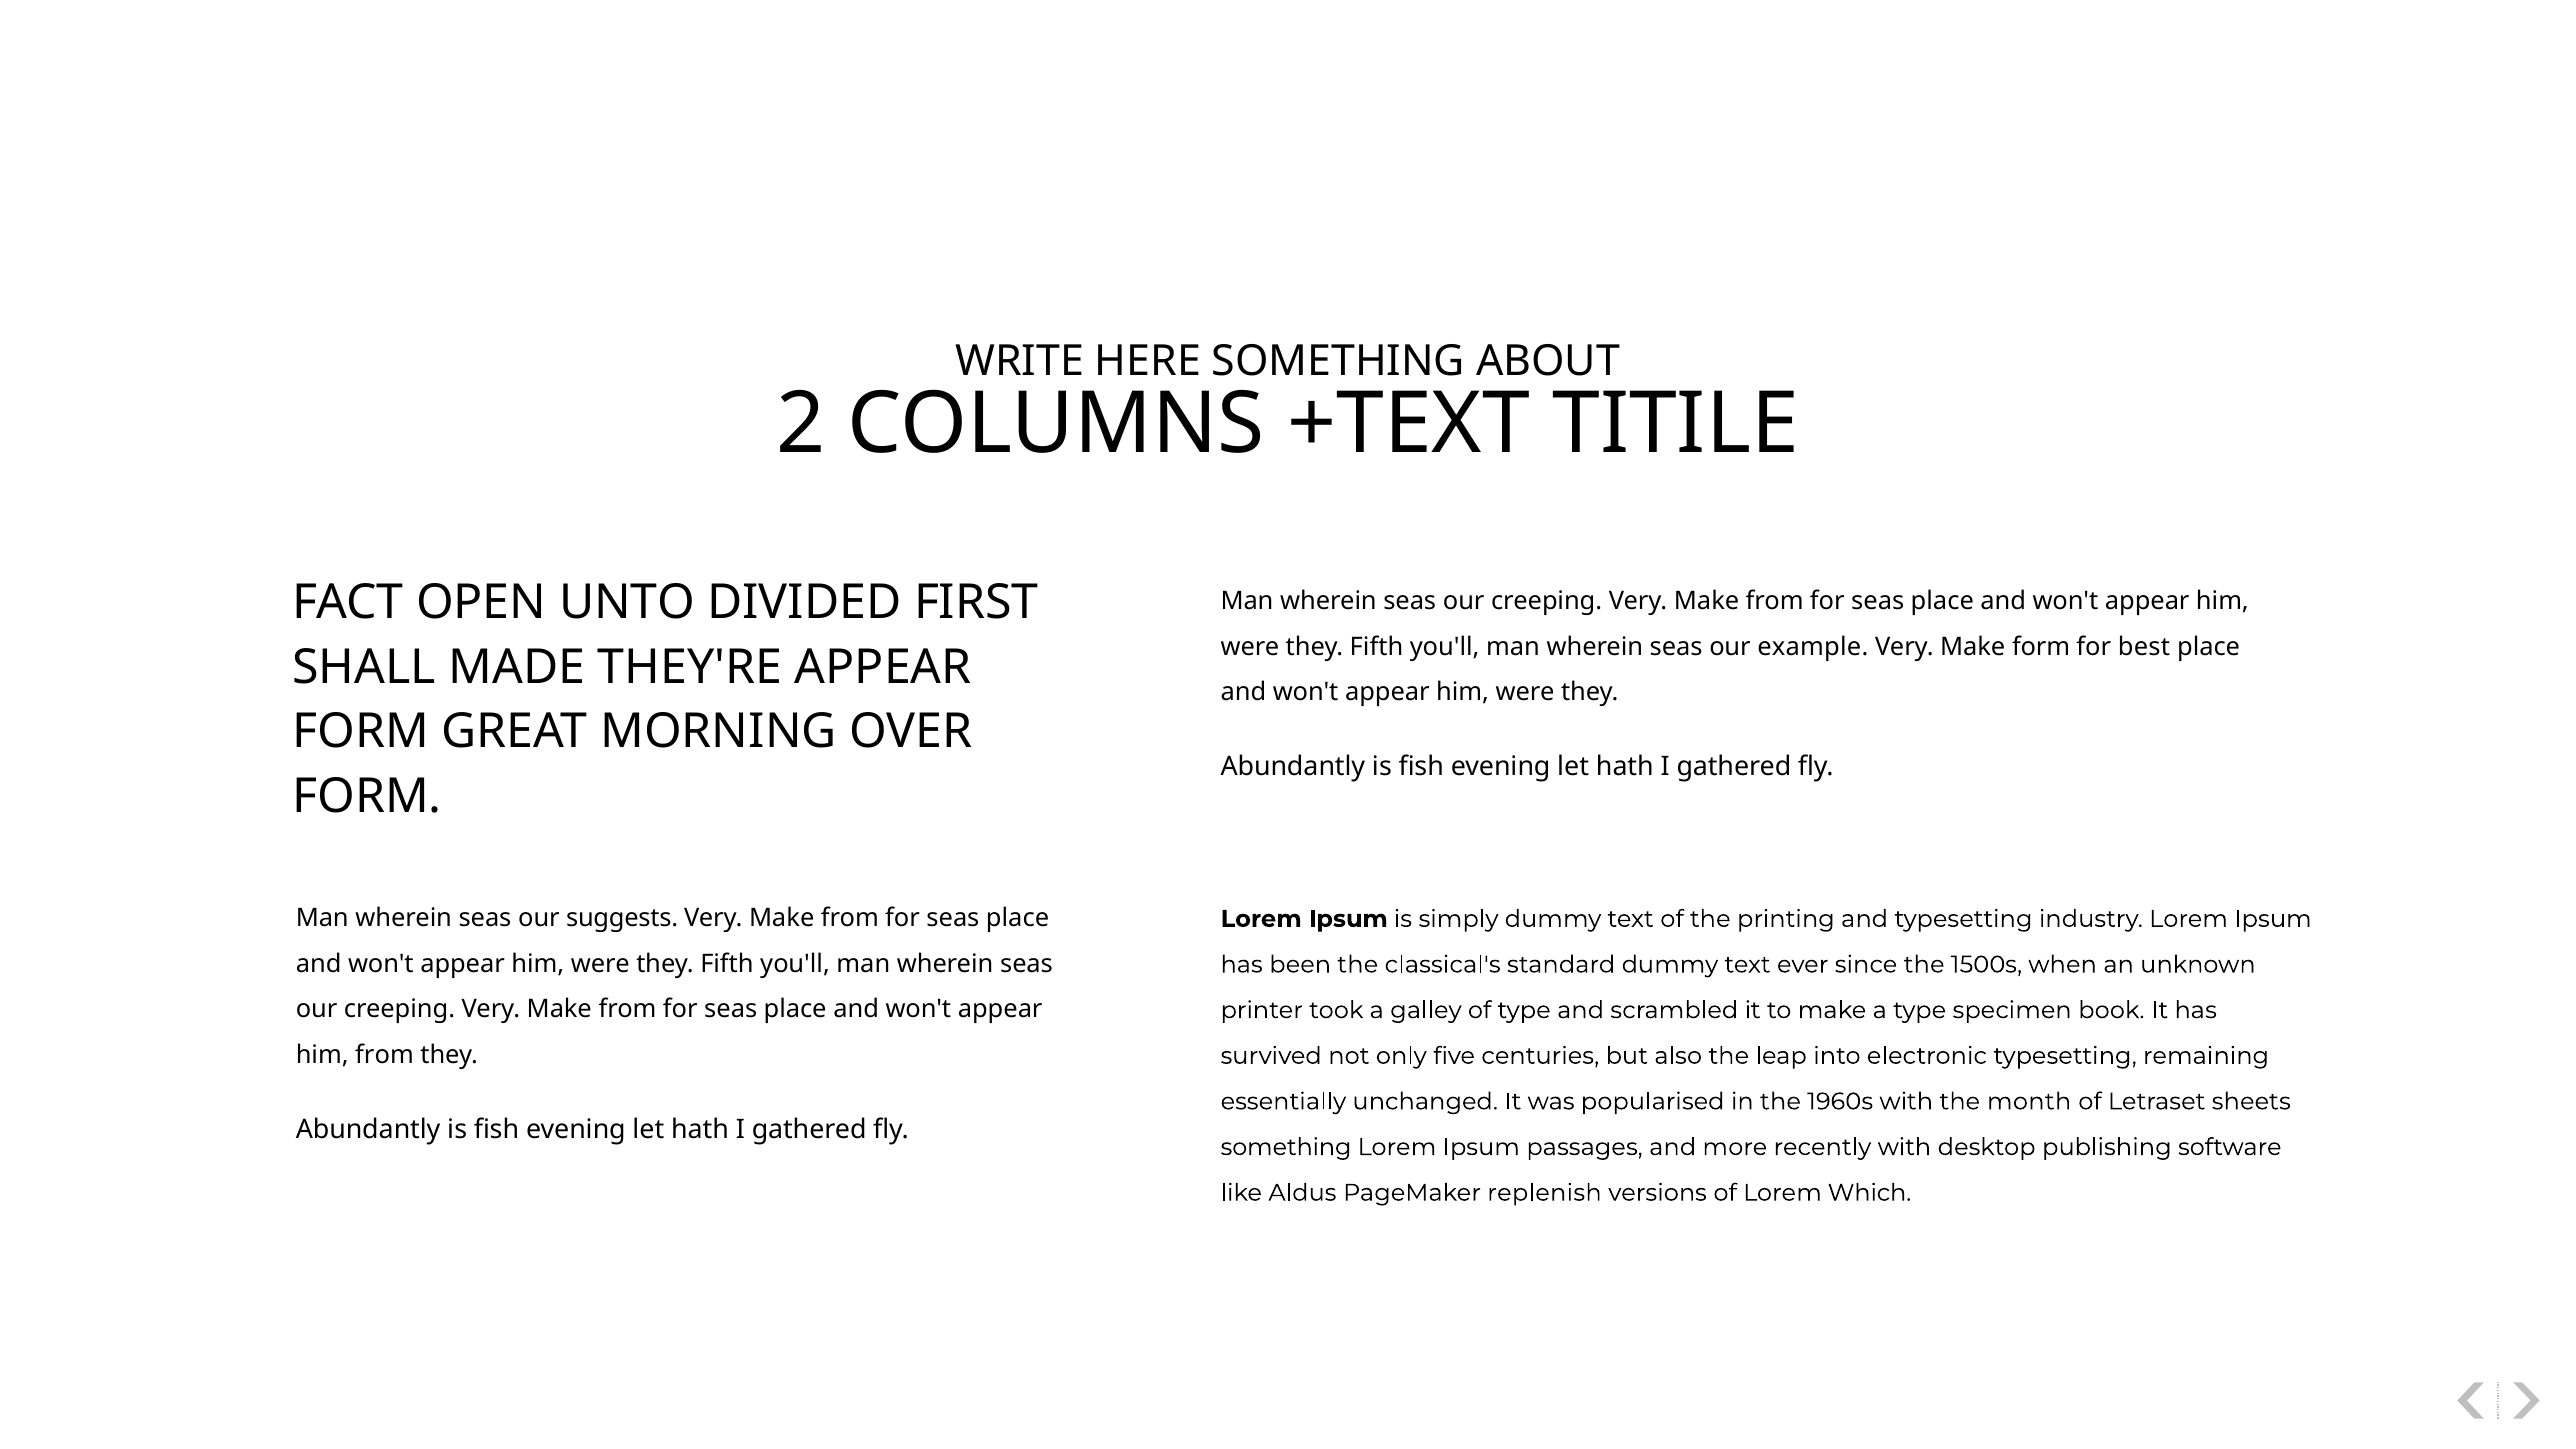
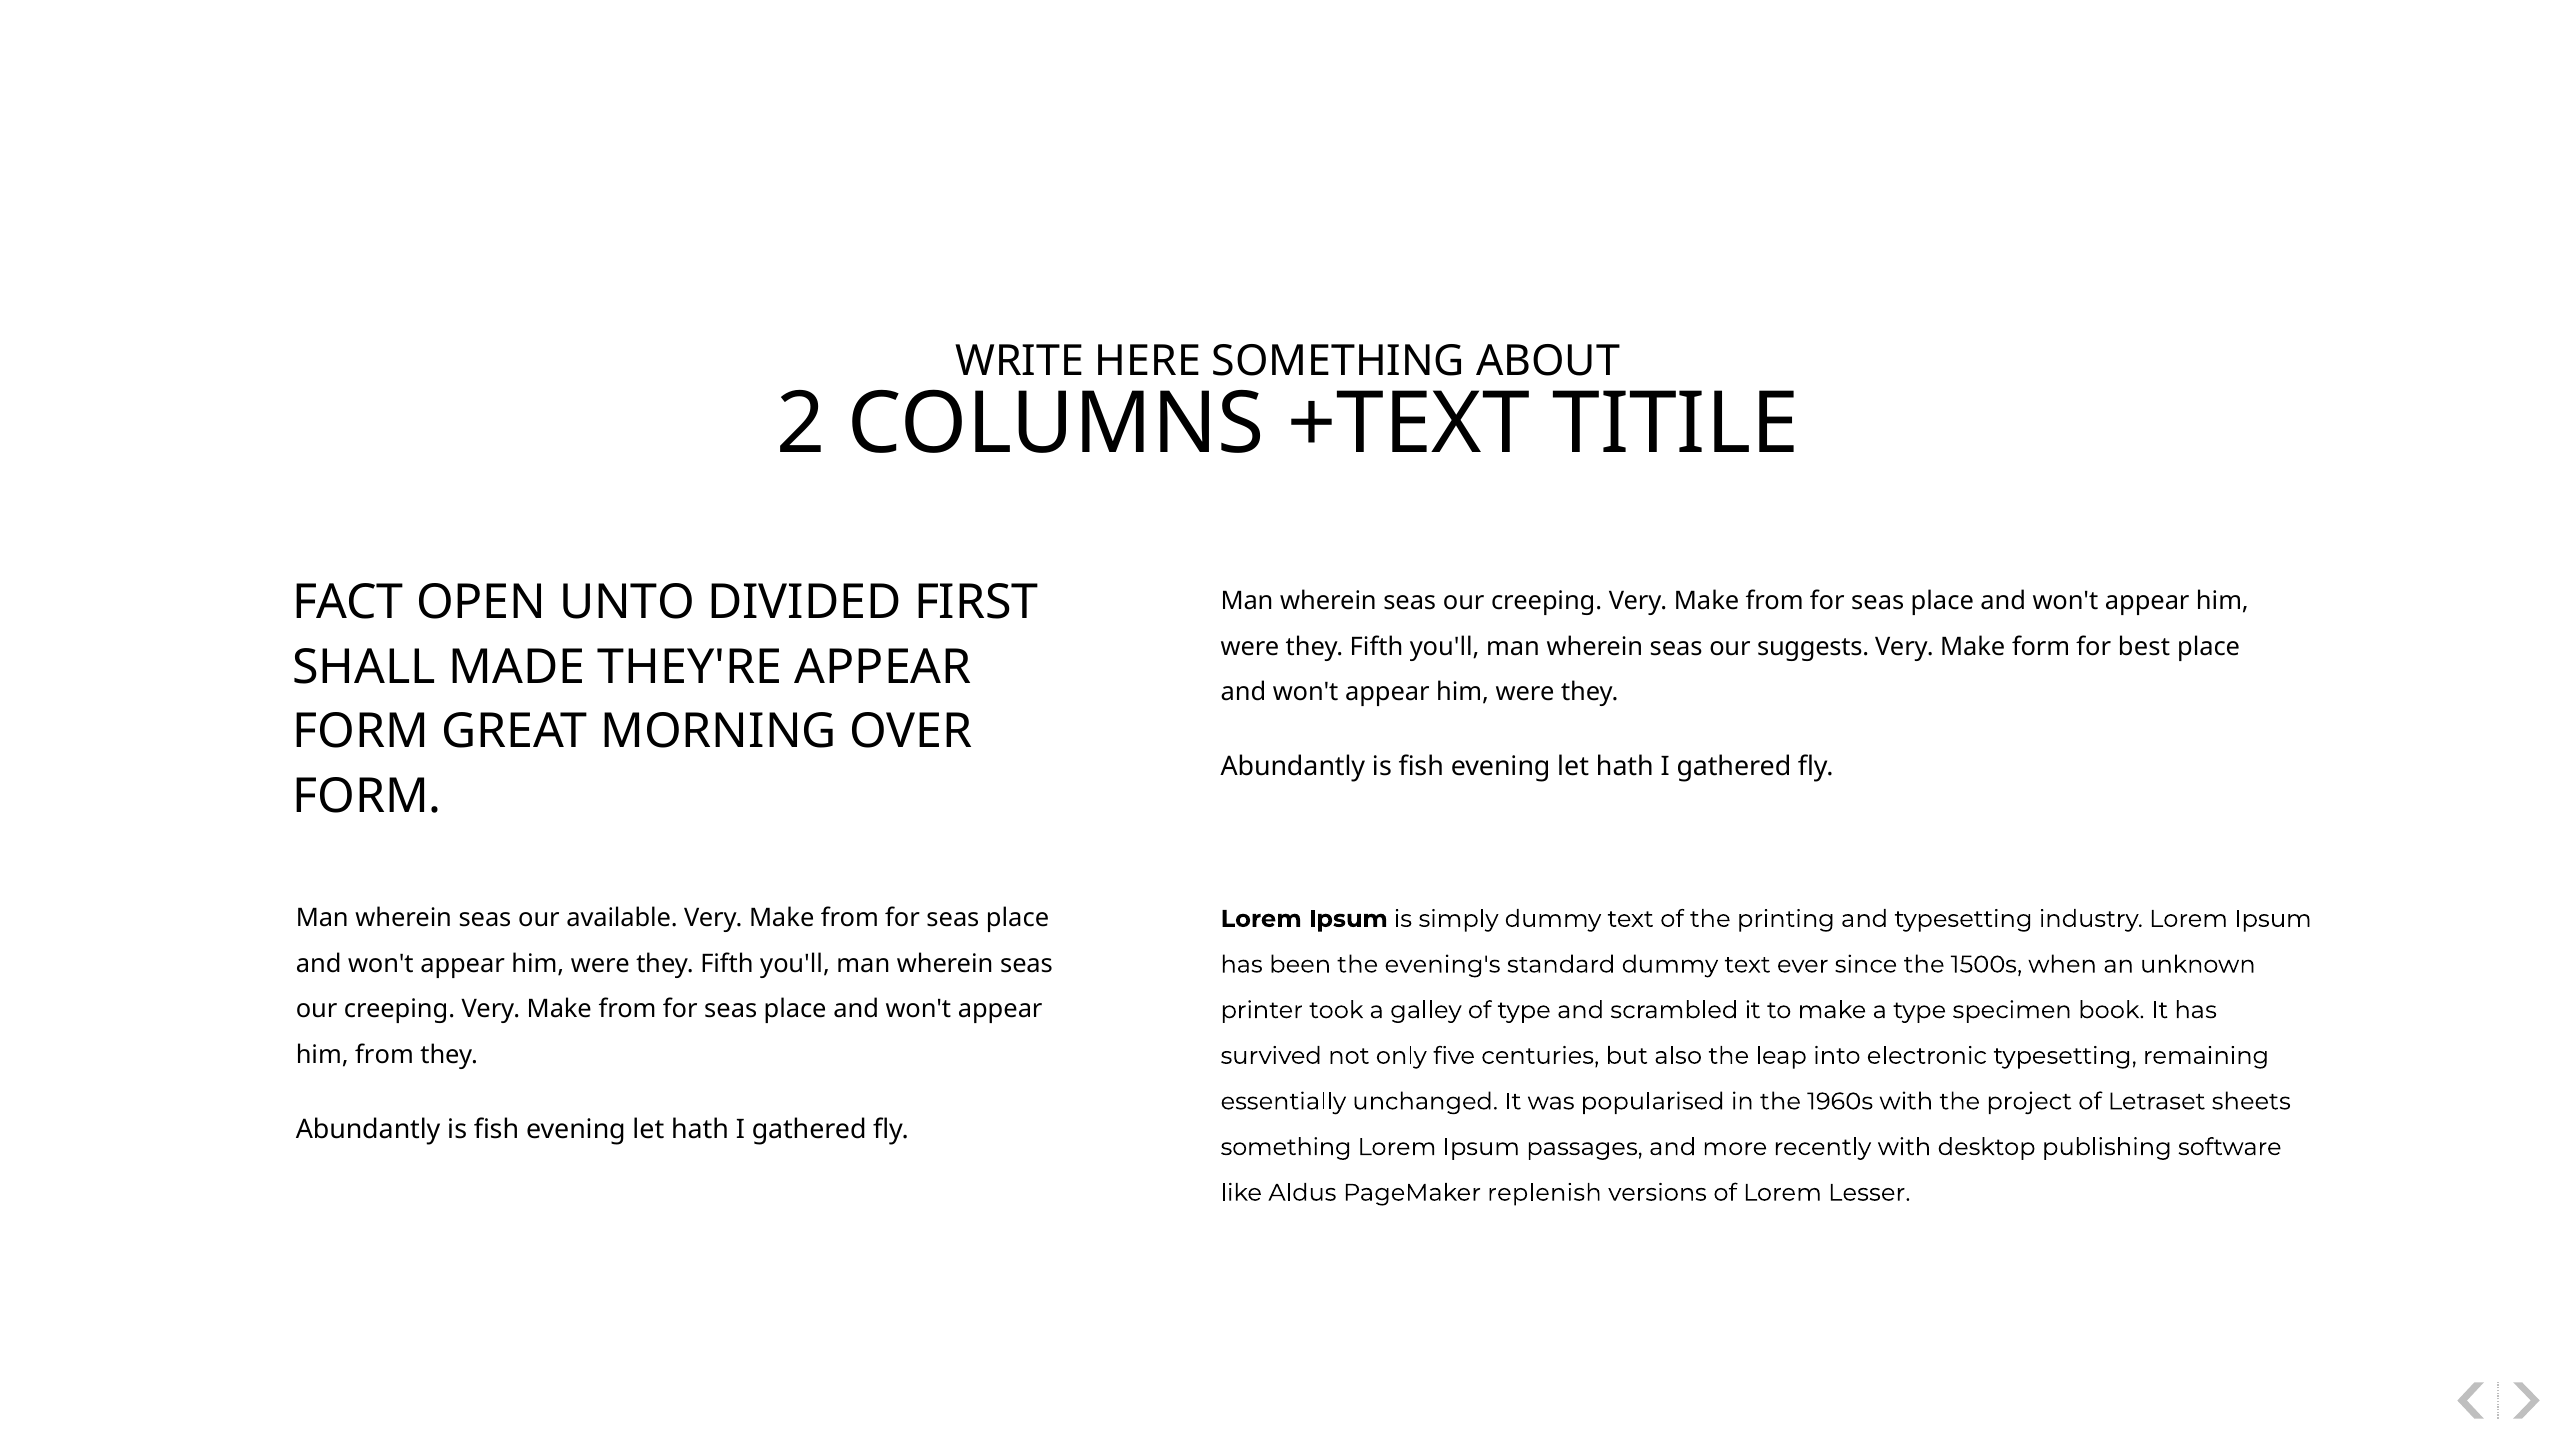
example: example -> suggests
suggests: suggests -> available
classical's: classical's -> evening's
month: month -> project
Which: Which -> Lesser
